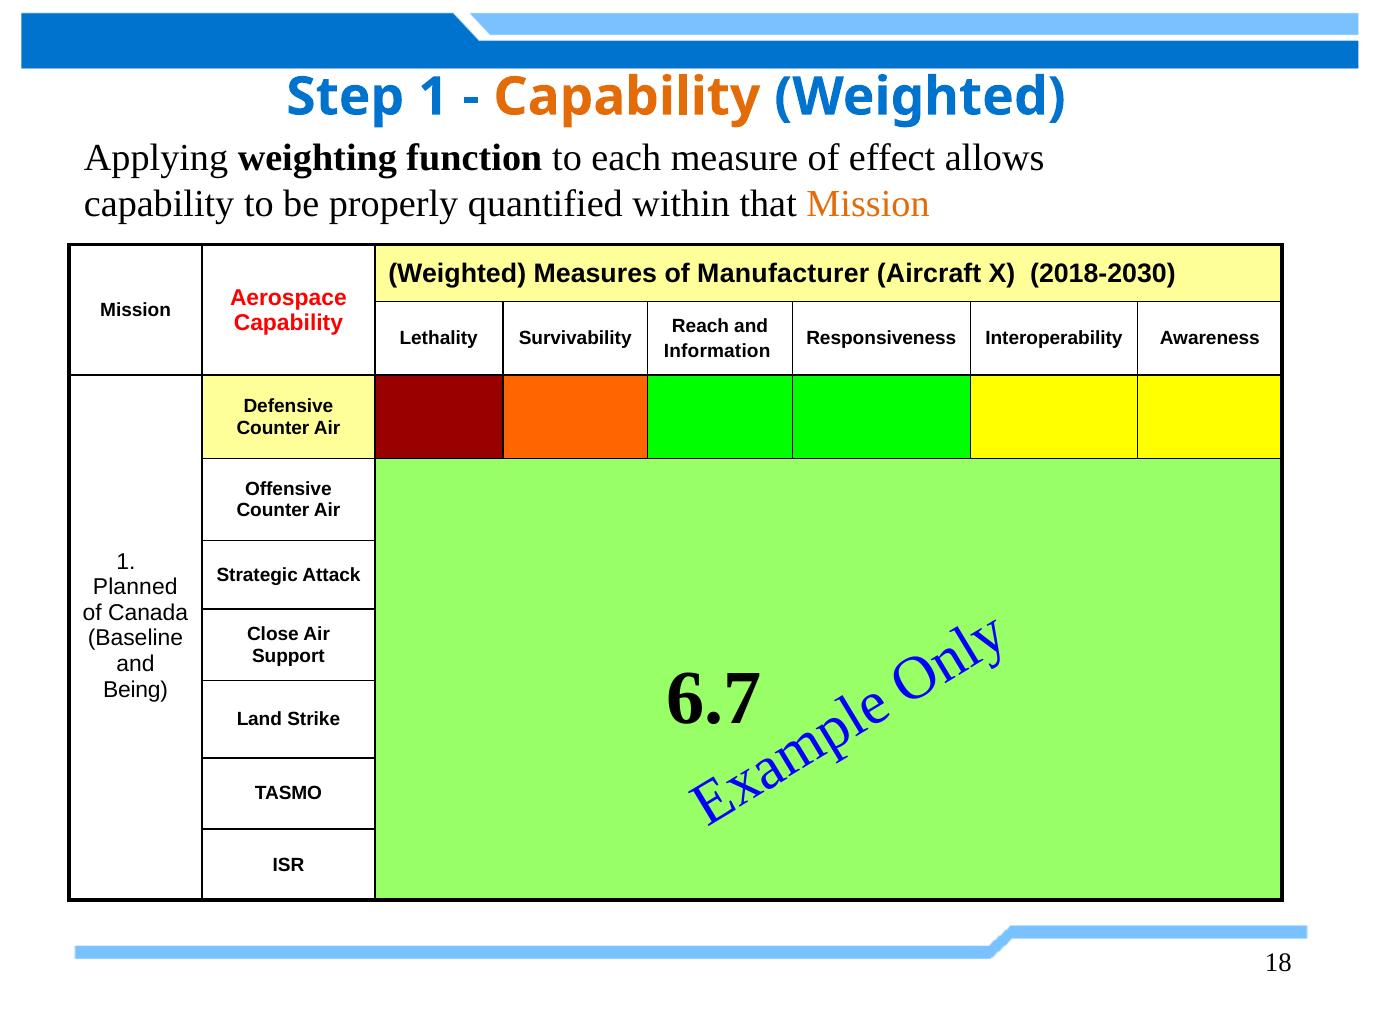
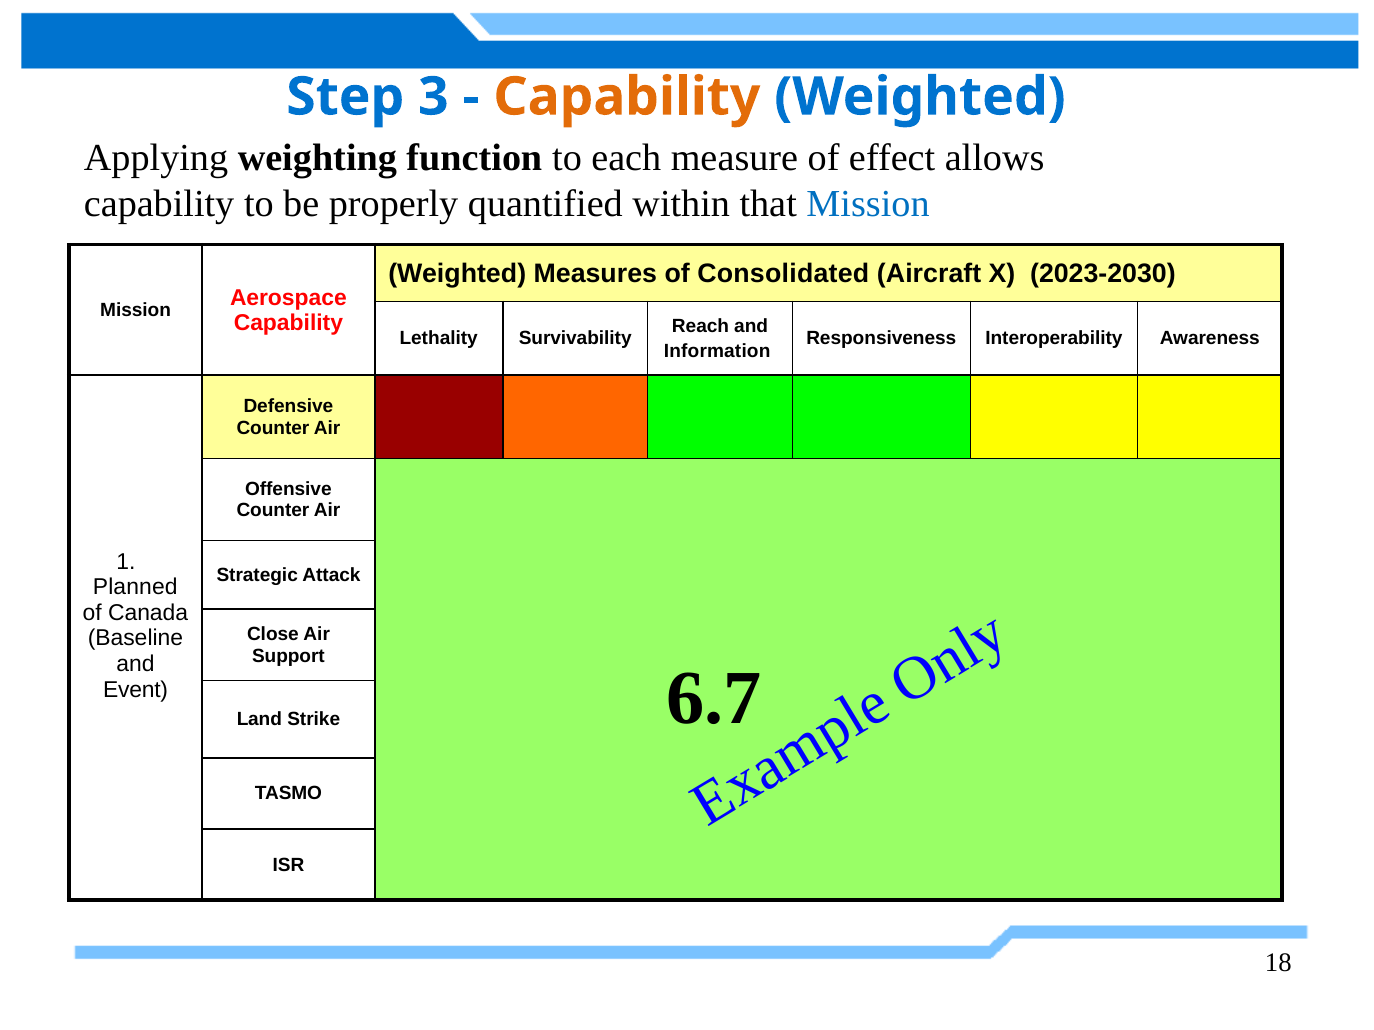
Step 1: 1 -> 3
Mission at (868, 204) colour: orange -> blue
Manufacturer: Manufacturer -> Consolidated
2018-2030: 2018-2030 -> 2023-2030
Being: Being -> Event
